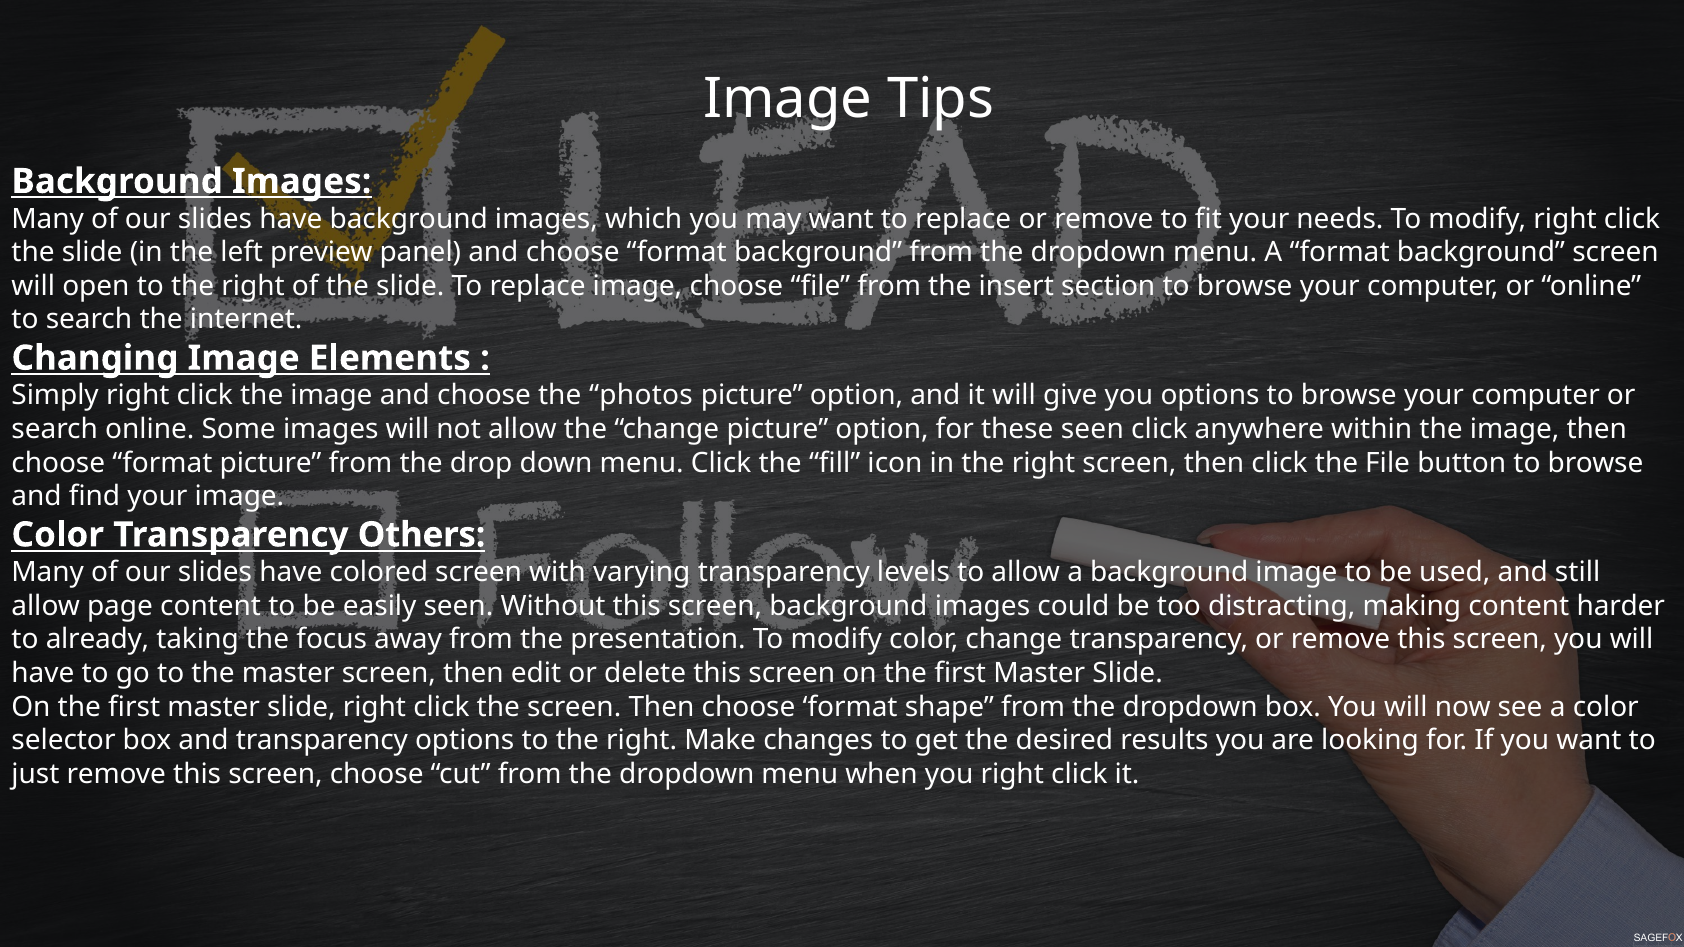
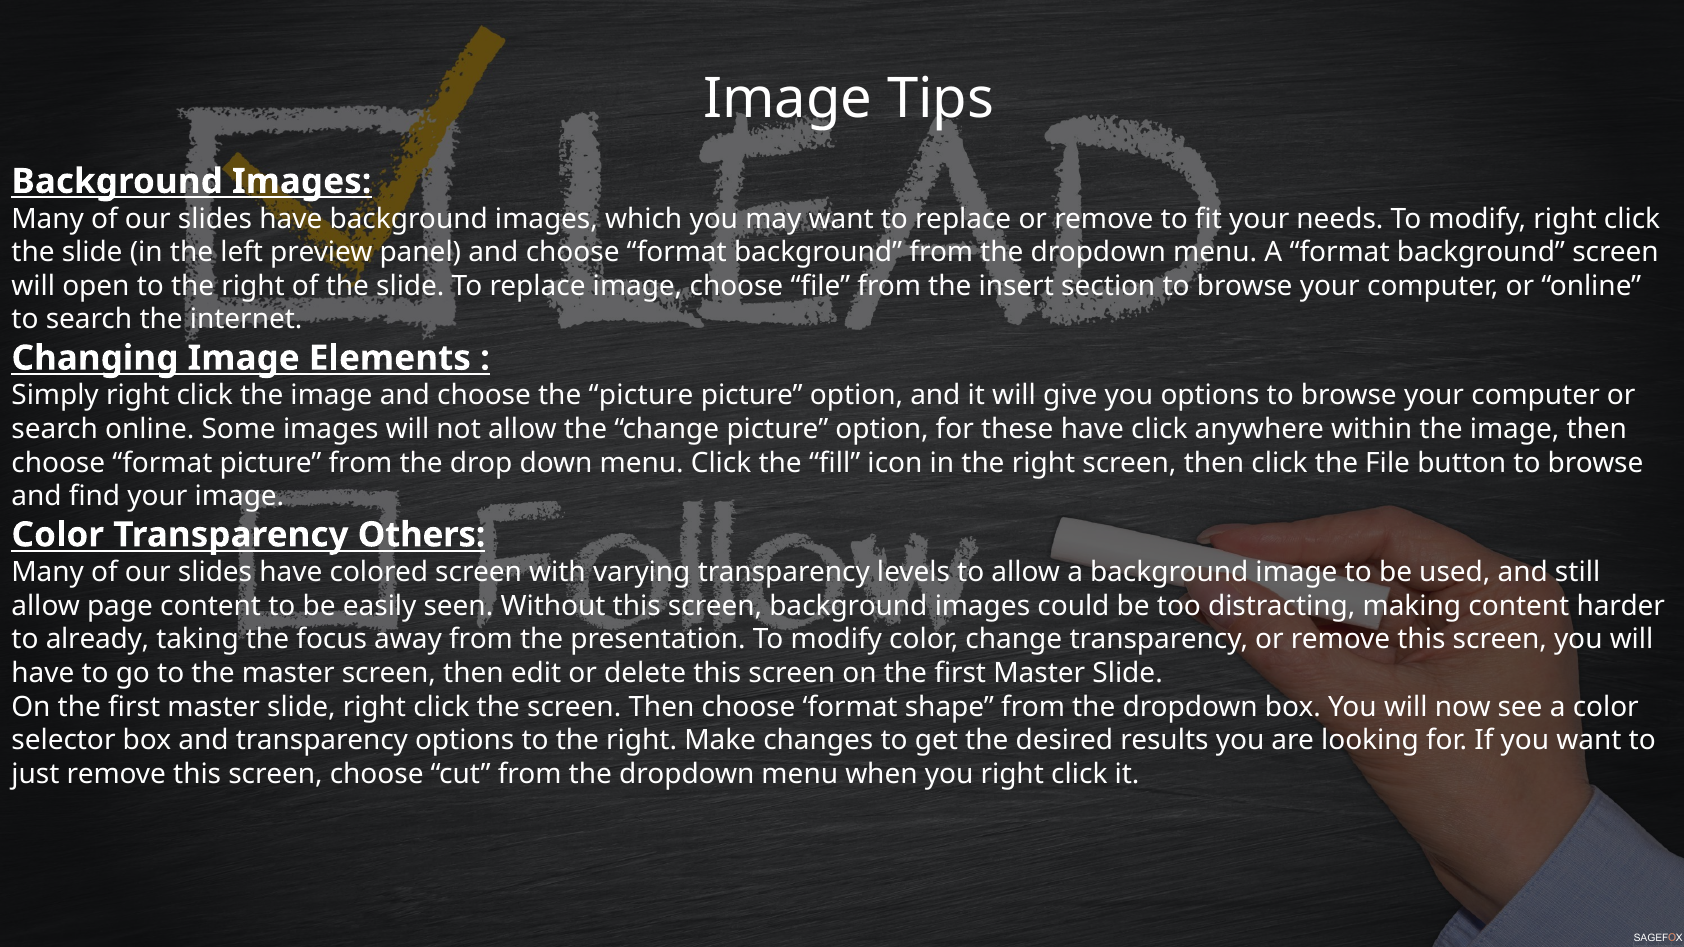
the photos: photos -> picture
these seen: seen -> have
